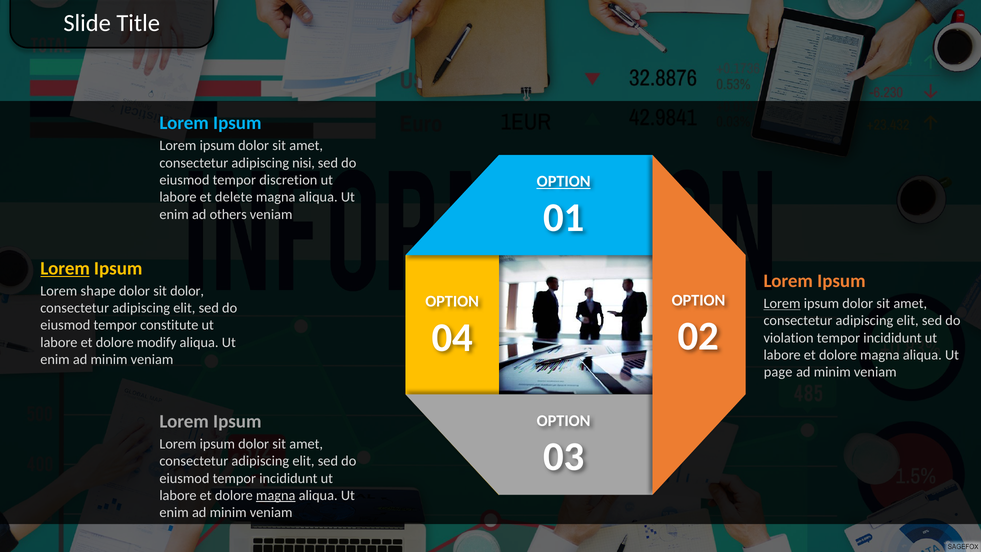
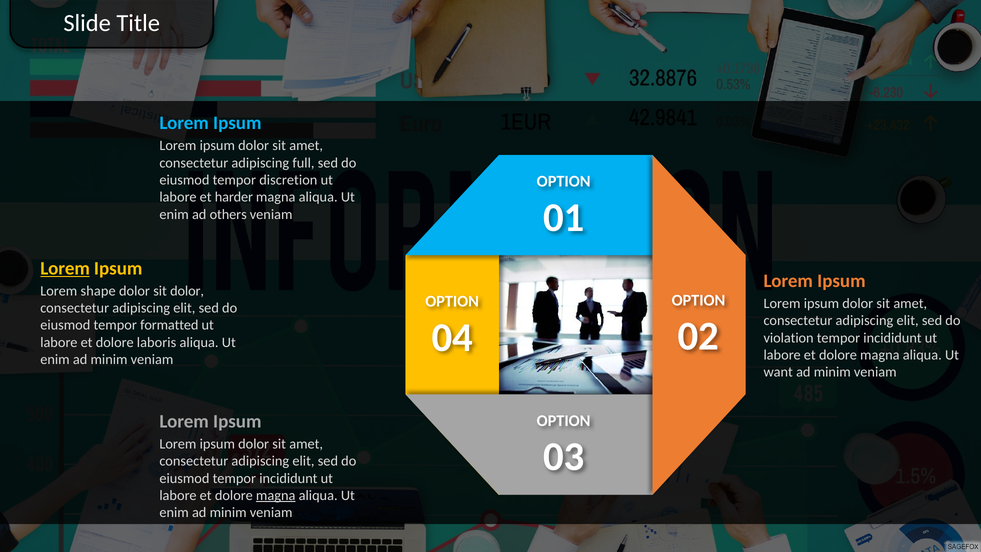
nisi: nisi -> full
OPTION at (564, 182) underline: present -> none
delete: delete -> harder
Lorem at (782, 303) underline: present -> none
constitute: constitute -> formatted
modify: modify -> laboris
page: page -> want
